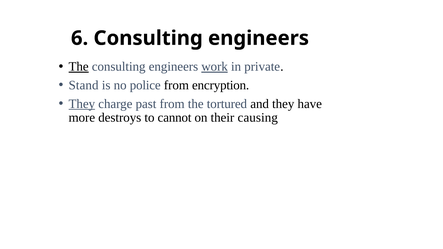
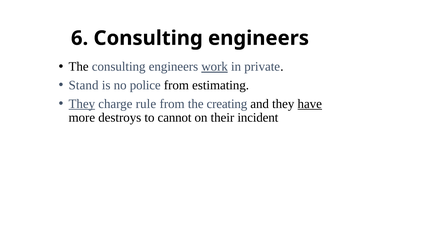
The at (79, 67) underline: present -> none
encryption: encryption -> estimating
past: past -> rule
tortured: tortured -> creating
have underline: none -> present
causing: causing -> incident
